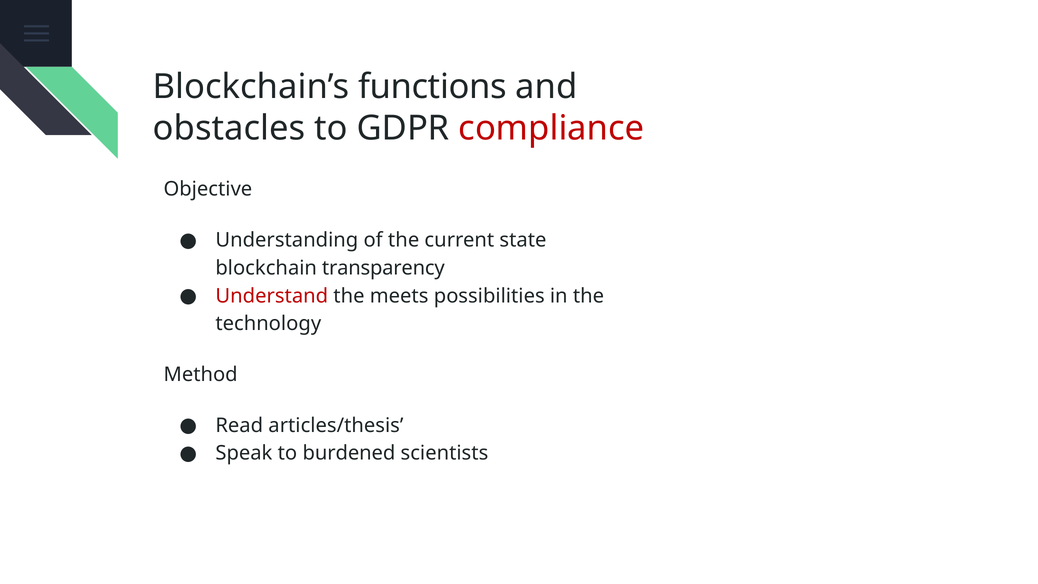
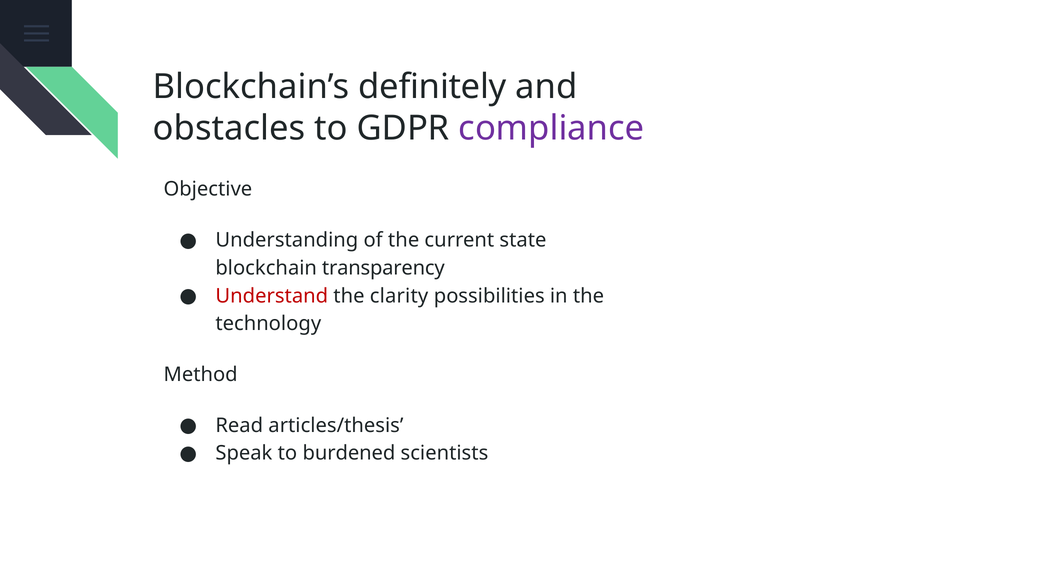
functions: functions -> definitely
compliance colour: red -> purple
meets: meets -> clarity
